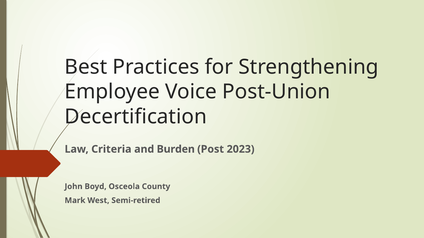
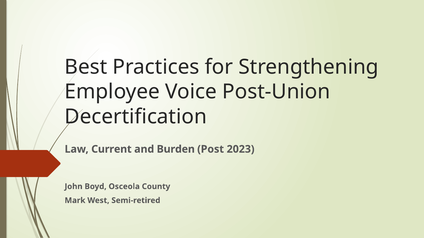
Criteria: Criteria -> Current
